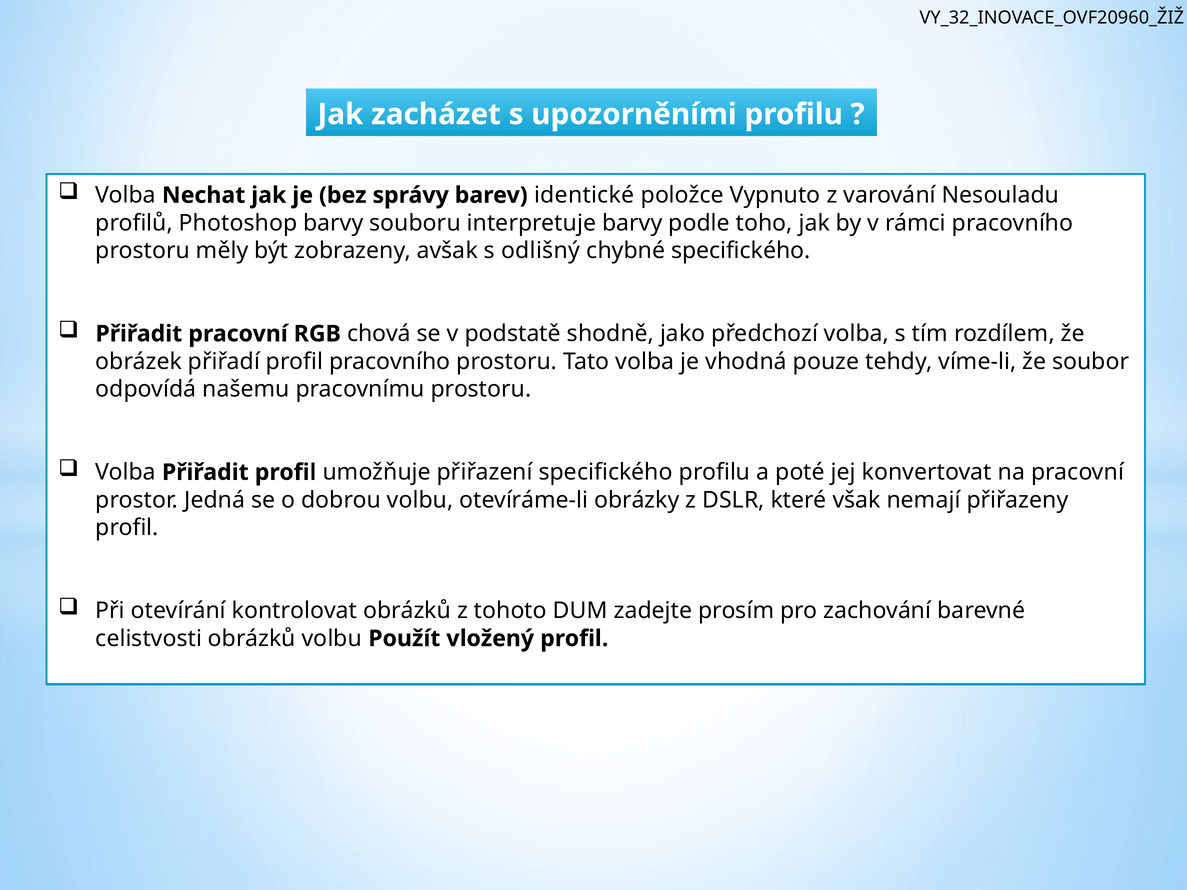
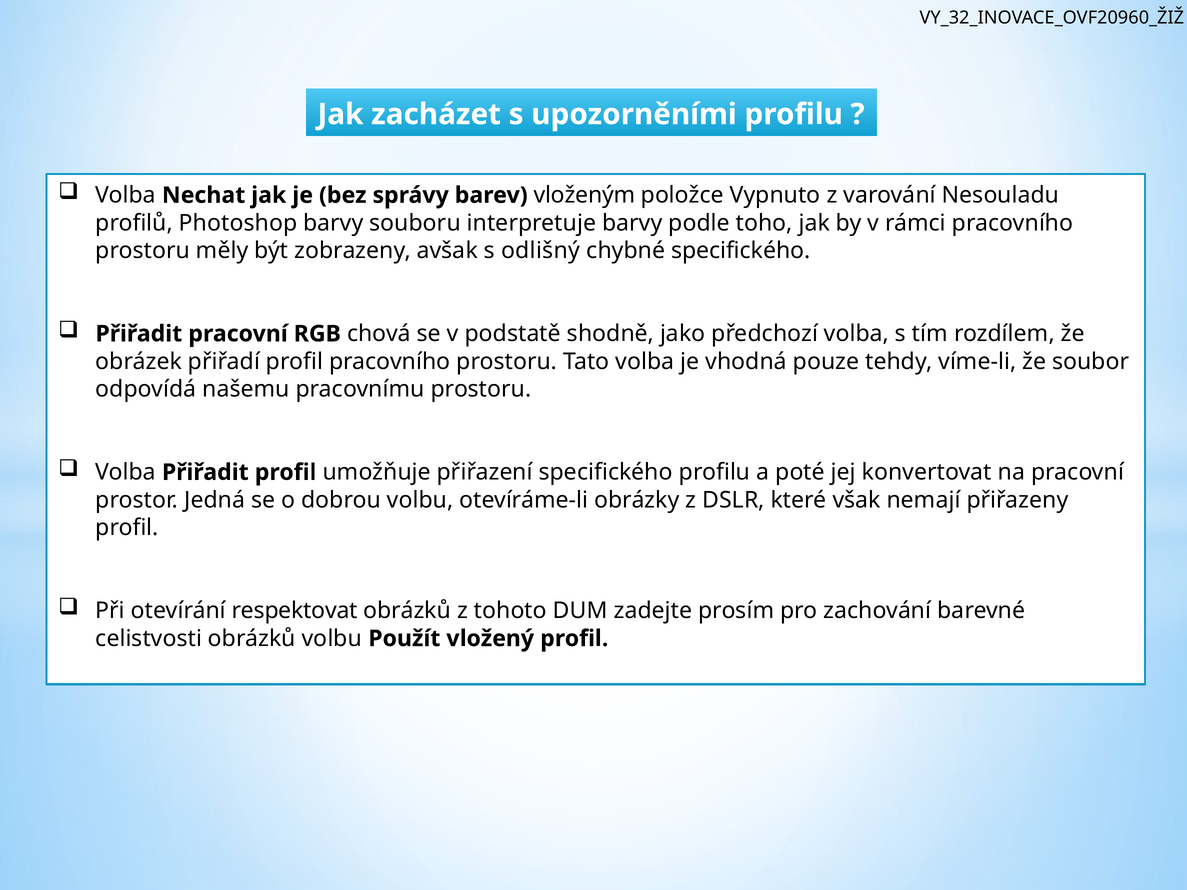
identické: identické -> vloženým
kontrolovat: kontrolovat -> respektovat
